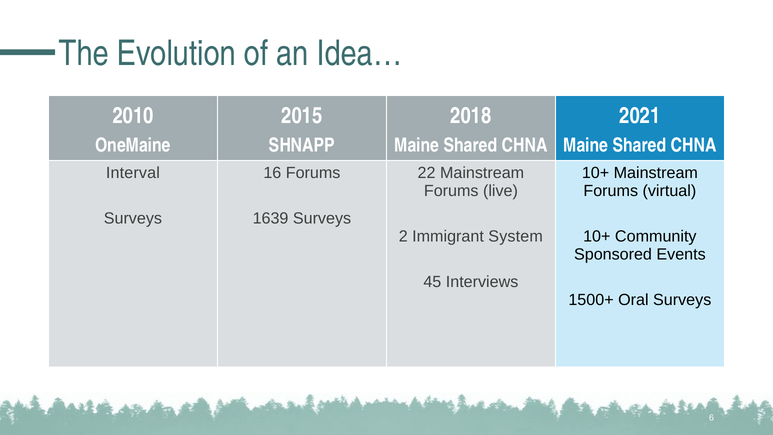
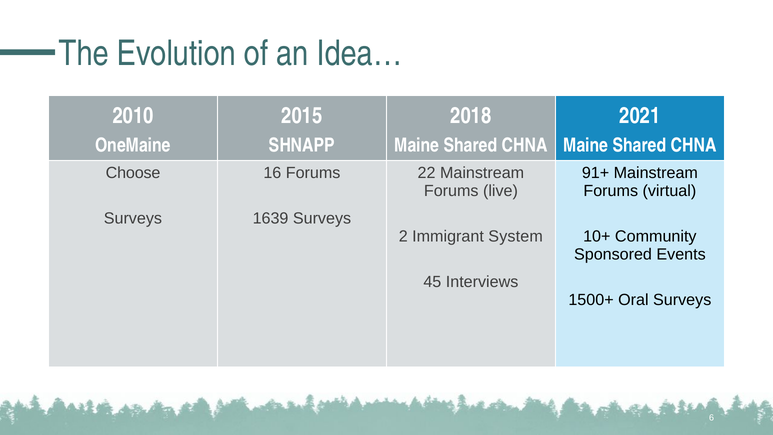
Interval: Interval -> Choose
10+ at (596, 173): 10+ -> 91+
